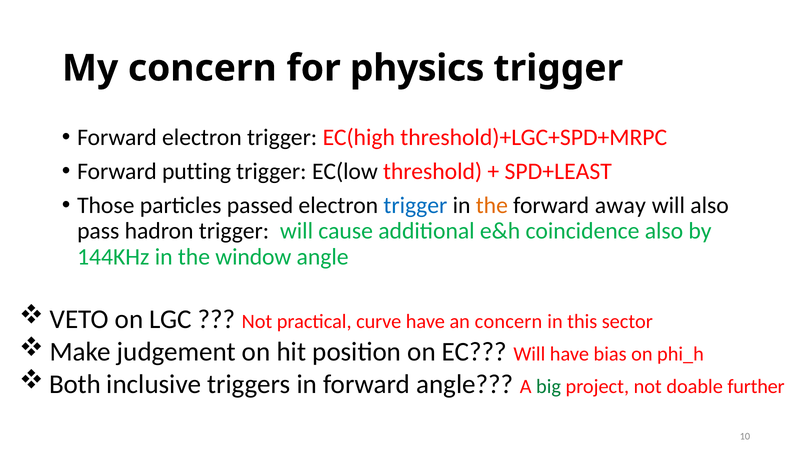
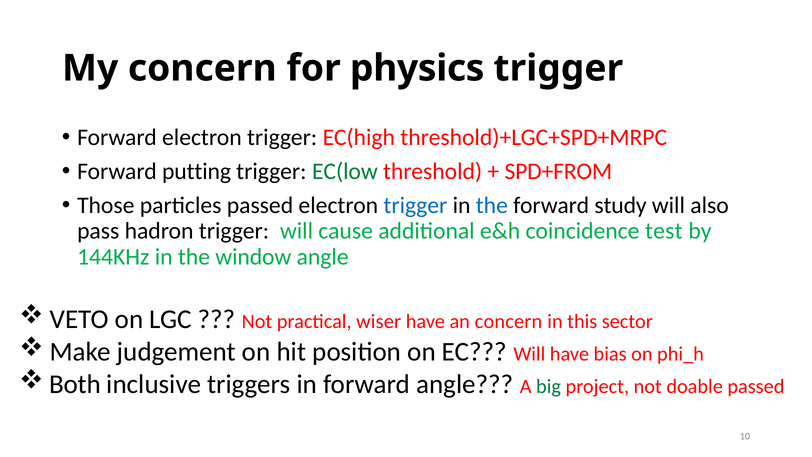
EC(low colour: black -> green
SPD+LEAST: SPD+LEAST -> SPD+FROM
the at (492, 205) colour: orange -> blue
away: away -> study
coincidence also: also -> test
curve: curve -> wiser
doable further: further -> passed
